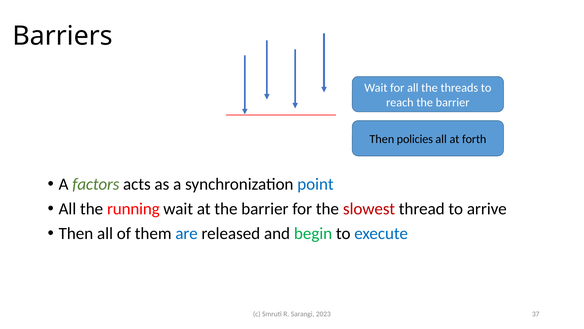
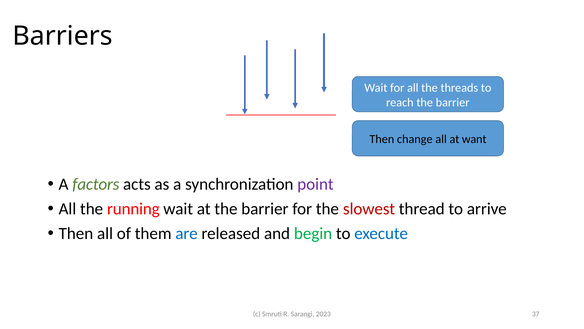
policies: policies -> change
forth: forth -> want
point colour: blue -> purple
